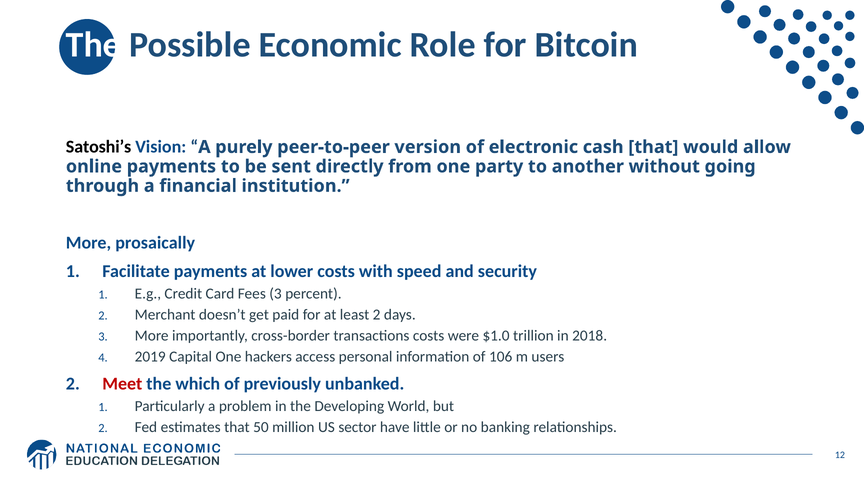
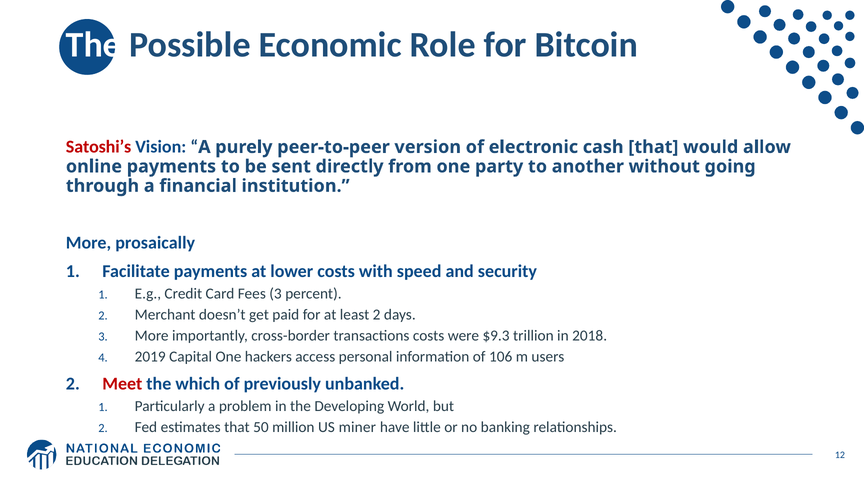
Satoshi’s colour: black -> red
$1.0: $1.0 -> $9.3
sector: sector -> miner
